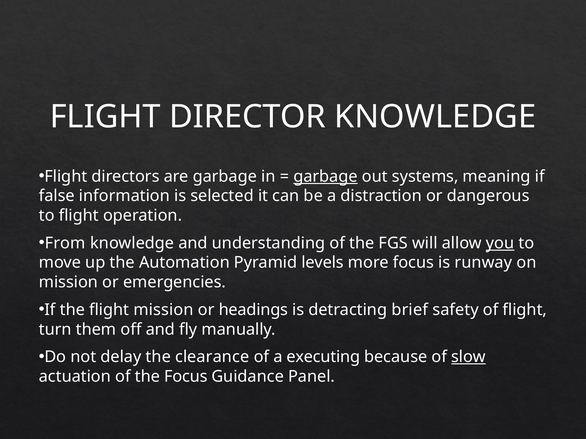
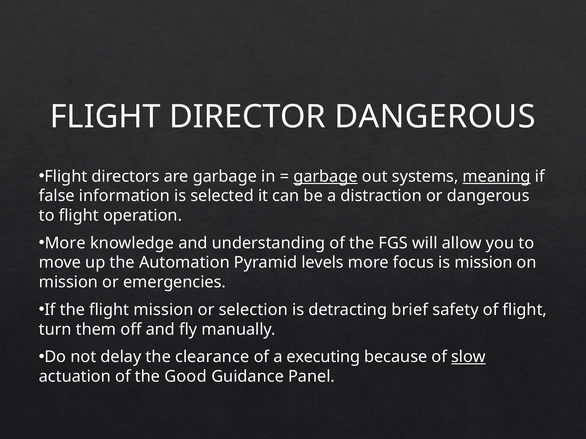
DIRECTOR KNOWLEDGE: KNOWLEDGE -> DANGEROUS
meaning underline: none -> present
From at (65, 243): From -> More
you underline: present -> none
is runway: runway -> mission
headings: headings -> selection
the Focus: Focus -> Good
